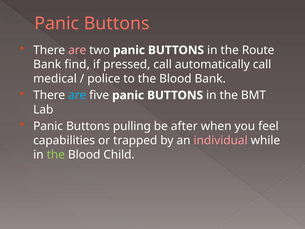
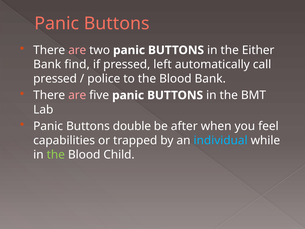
Route: Route -> Either
pressed call: call -> left
medical at (55, 79): medical -> pressed
are at (77, 95) colour: light blue -> pink
pulling: pulling -> double
individual colour: pink -> light blue
